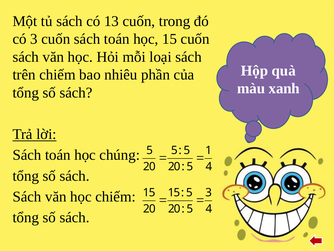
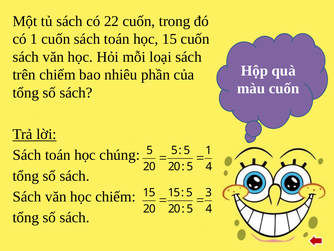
13: 13 -> 22
có 3: 3 -> 1
màu xanh: xanh -> cuốn
